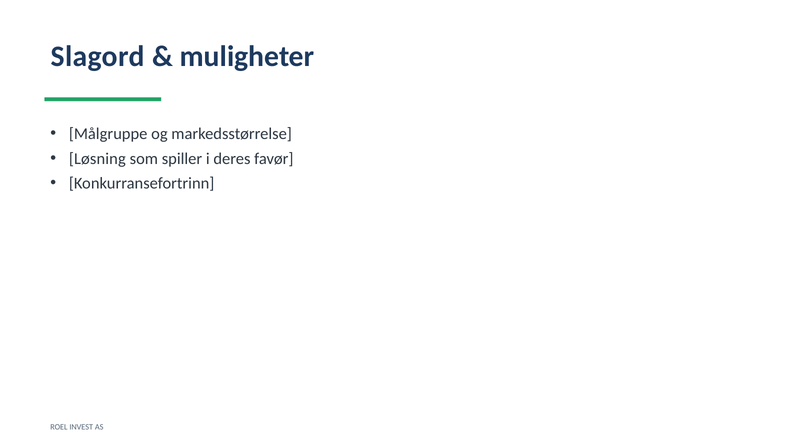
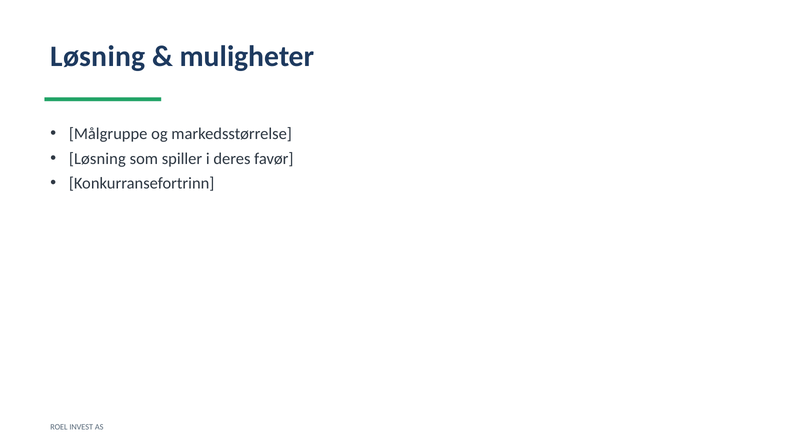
Slagord at (98, 56): Slagord -> Løsning
